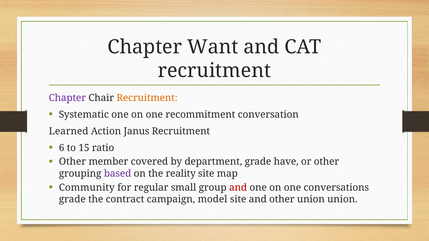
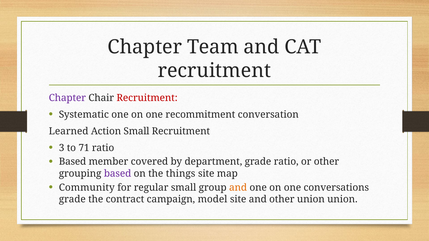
Want: Want -> Team
Recruitment at (147, 98) colour: orange -> red
Action Janus: Janus -> Small
6: 6 -> 3
15: 15 -> 71
Other at (72, 162): Other -> Based
grade have: have -> ratio
reality: reality -> things
and at (238, 188) colour: red -> orange
